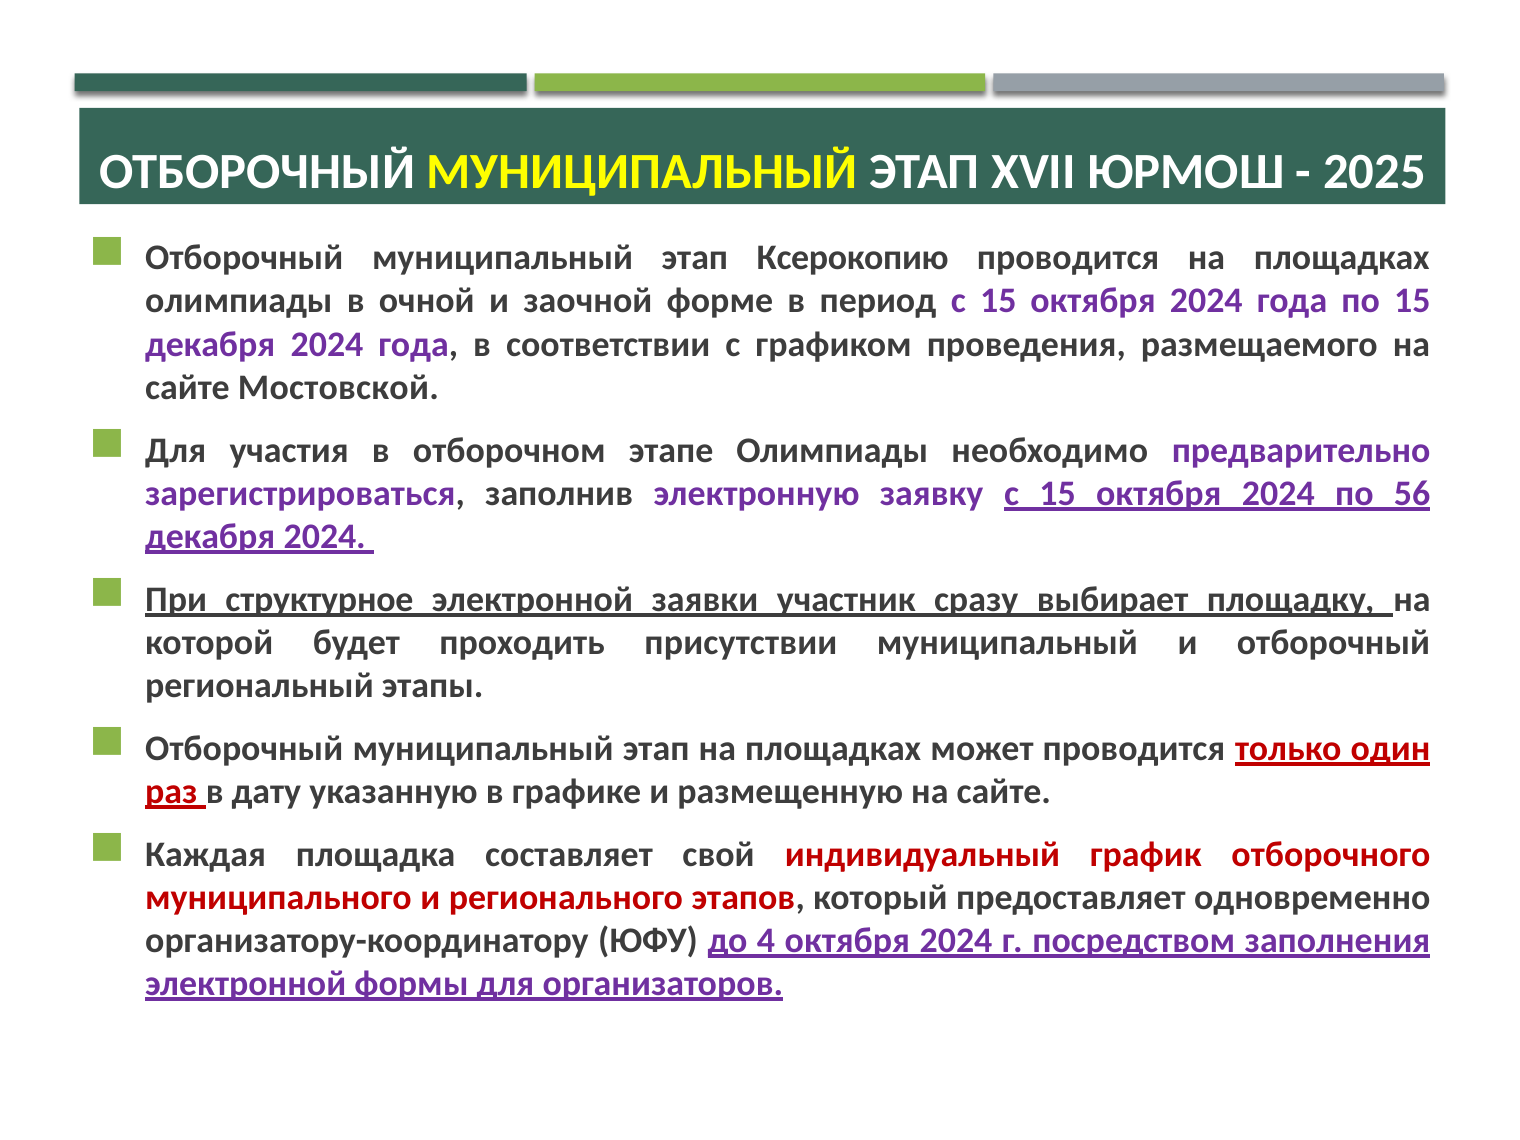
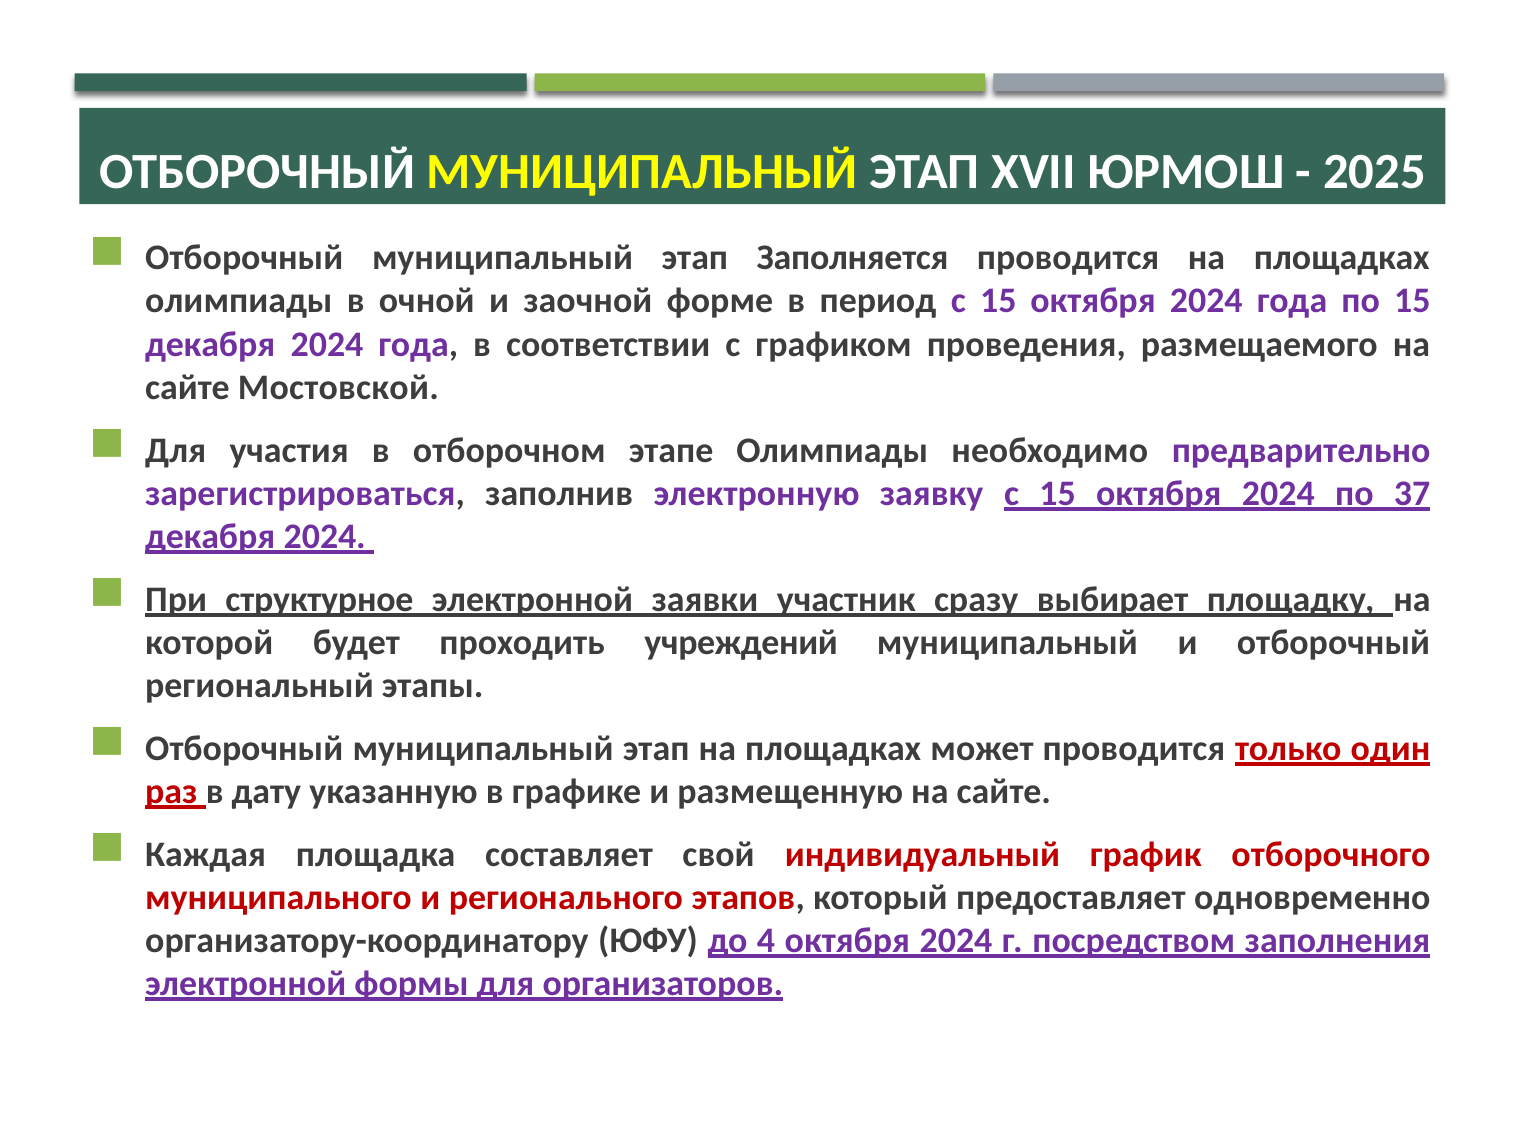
Ксерокопию: Ксерокопию -> Заполняется
56: 56 -> 37
присутствии: присутствии -> учреждений
